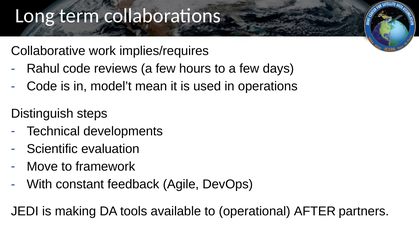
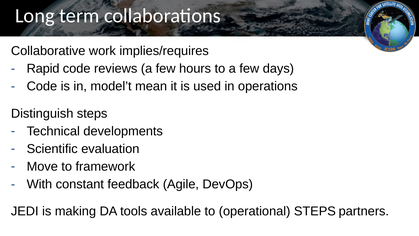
Rahul: Rahul -> Rapid
operational AFTER: AFTER -> STEPS
